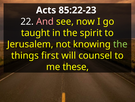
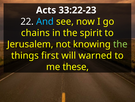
85:22-23: 85:22-23 -> 33:22-23
And colour: pink -> light blue
taught: taught -> chains
counsel: counsel -> warned
